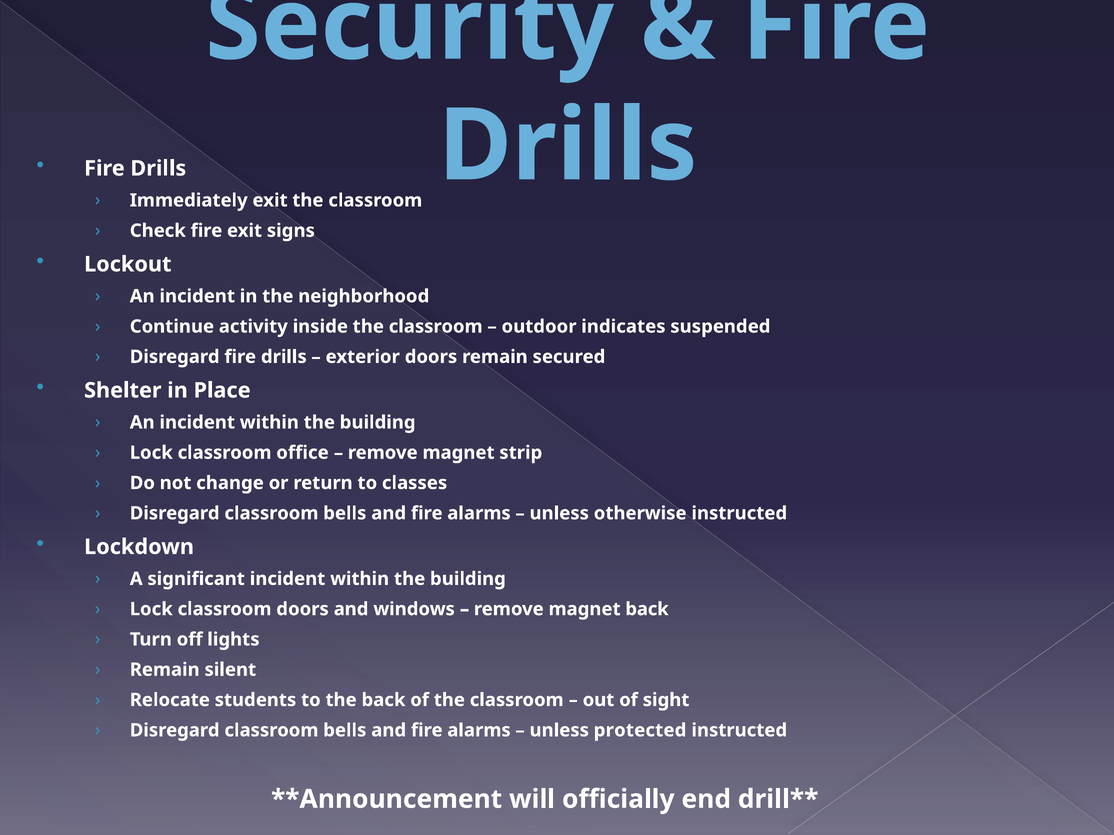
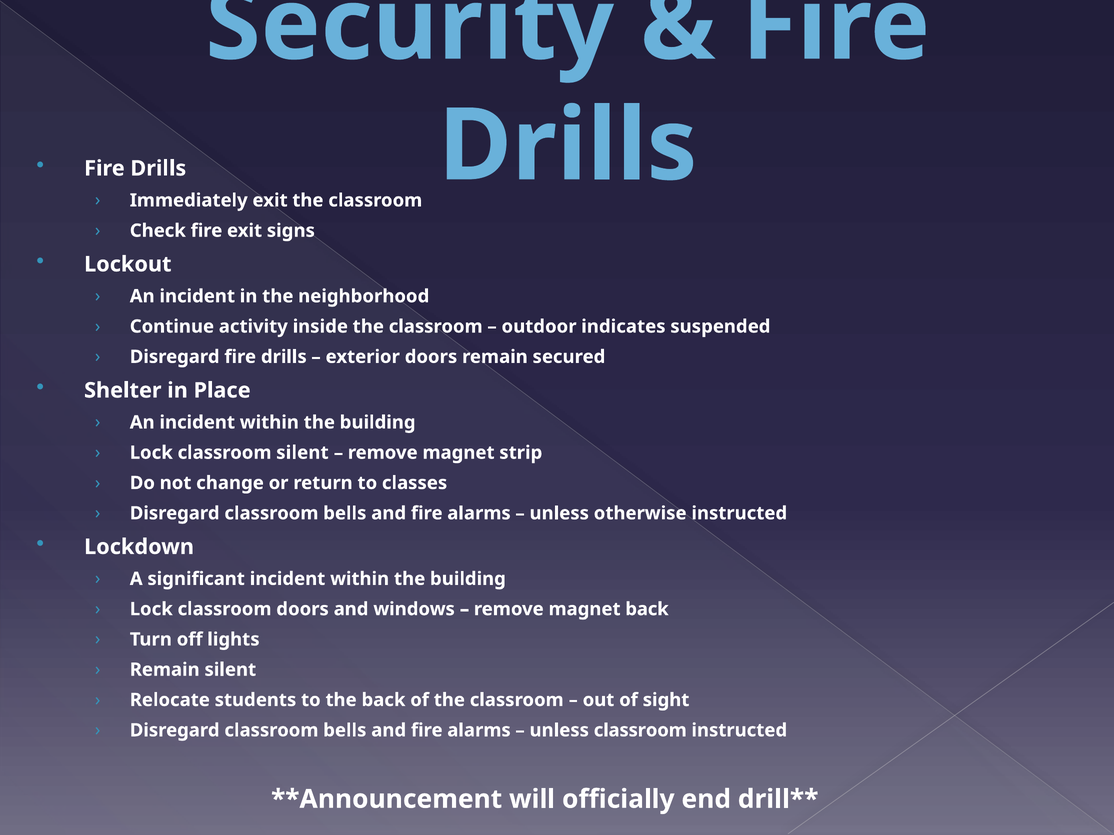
classroom office: office -> silent
unless protected: protected -> classroom
